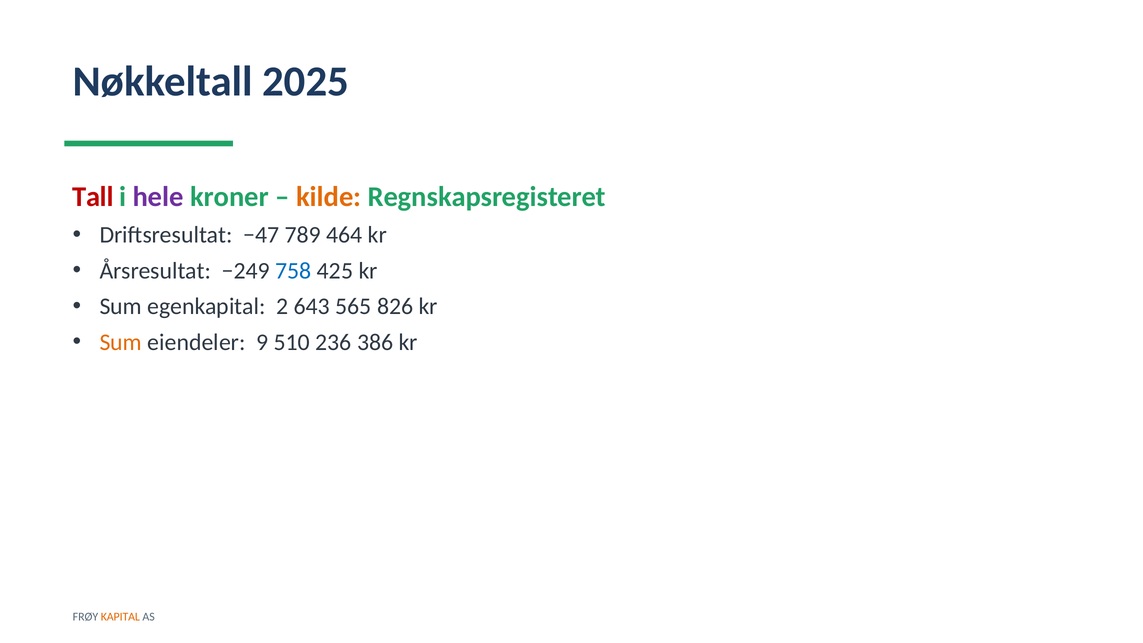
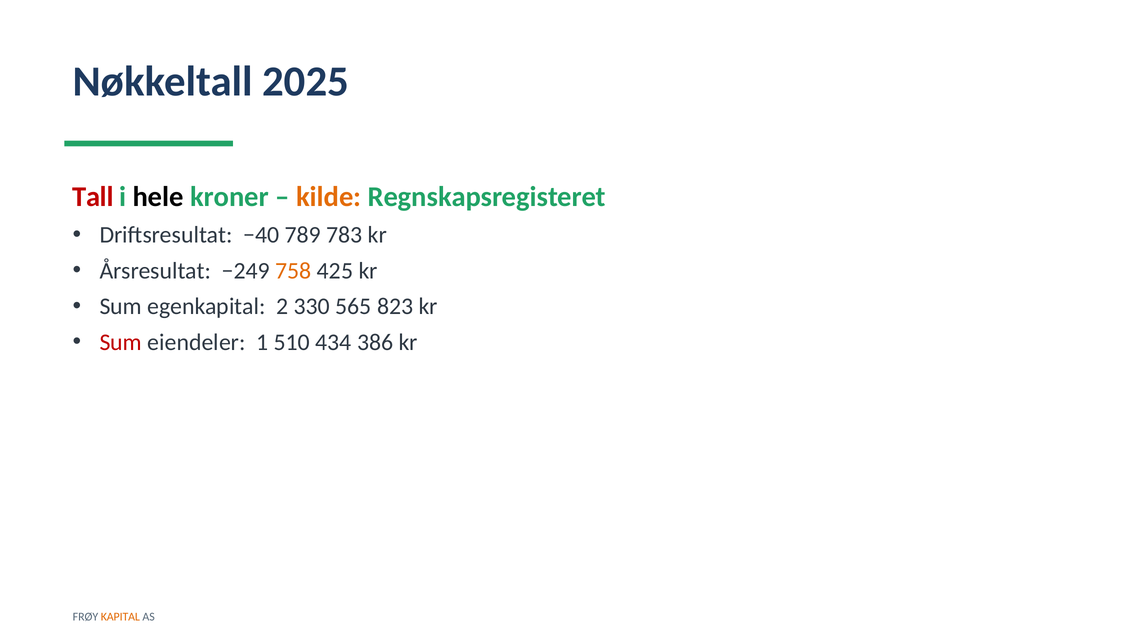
hele colour: purple -> black
−47: −47 -> −40
464: 464 -> 783
758 colour: blue -> orange
643: 643 -> 330
826: 826 -> 823
Sum at (121, 342) colour: orange -> red
9: 9 -> 1
236: 236 -> 434
